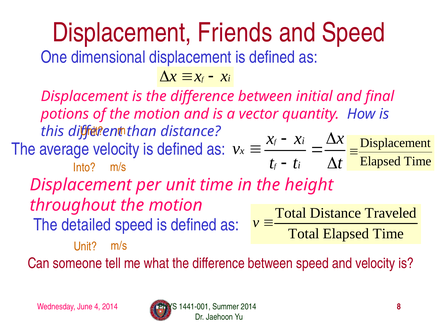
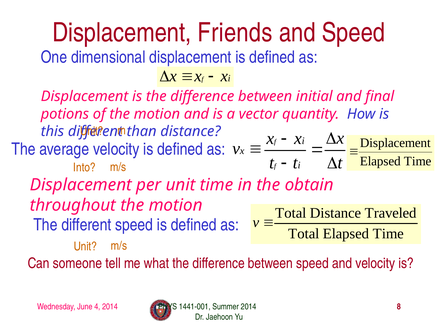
height: height -> obtain
The detailed: detailed -> different
